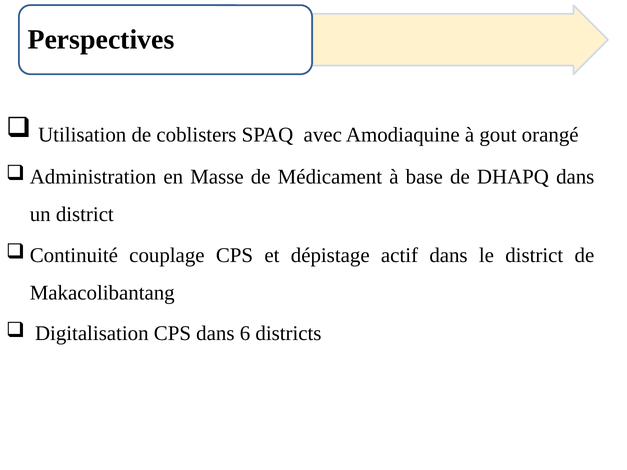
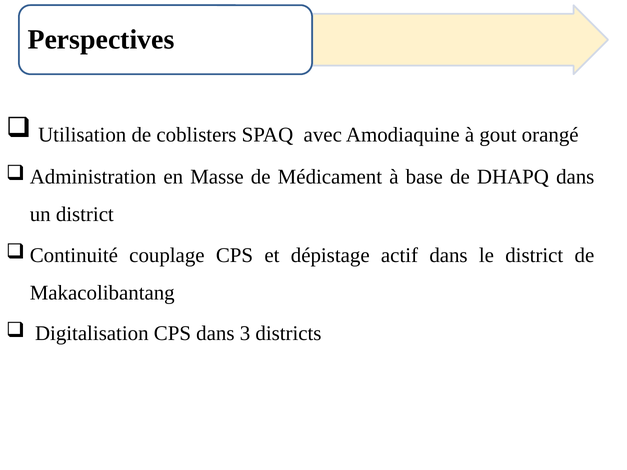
6: 6 -> 3
